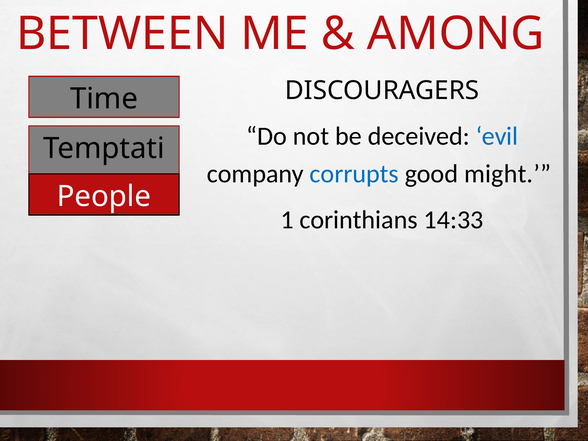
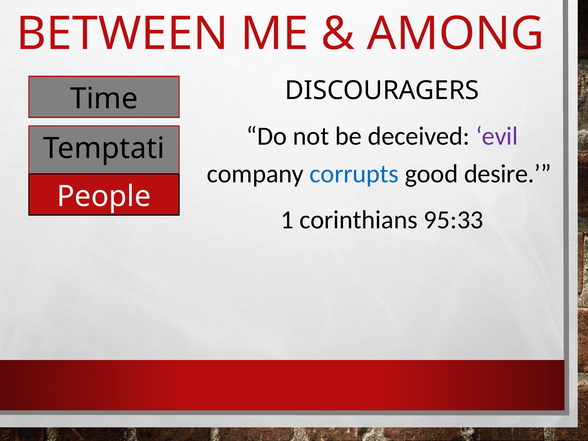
evil colour: blue -> purple
might: might -> desire
14:33: 14:33 -> 95:33
